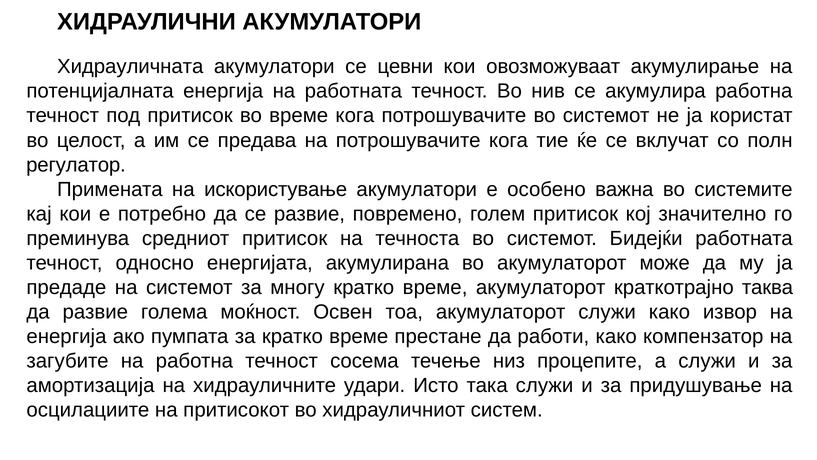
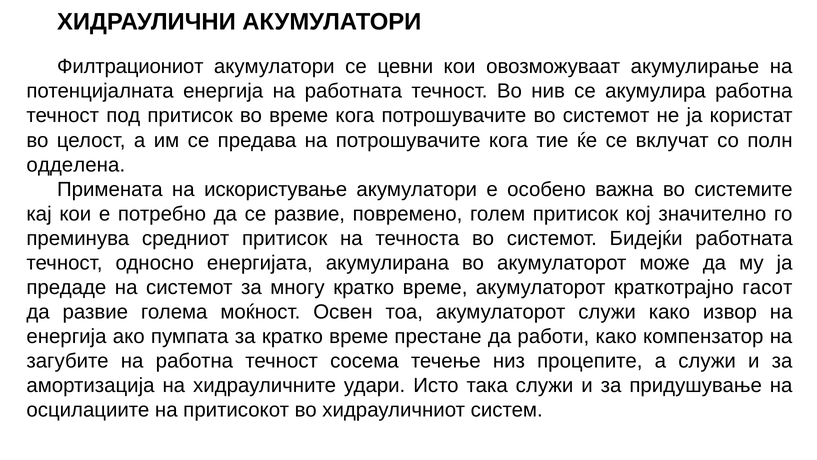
Хидрауличната: Хидрауличната -> Филтрациониот
регулатор: регулатор -> одделена
таква: таква -> гасот
